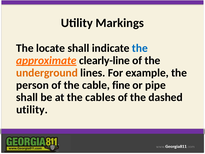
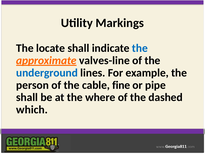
clearly-line: clearly-line -> valves-line
underground colour: orange -> blue
cables: cables -> where
utility at (32, 110): utility -> which
